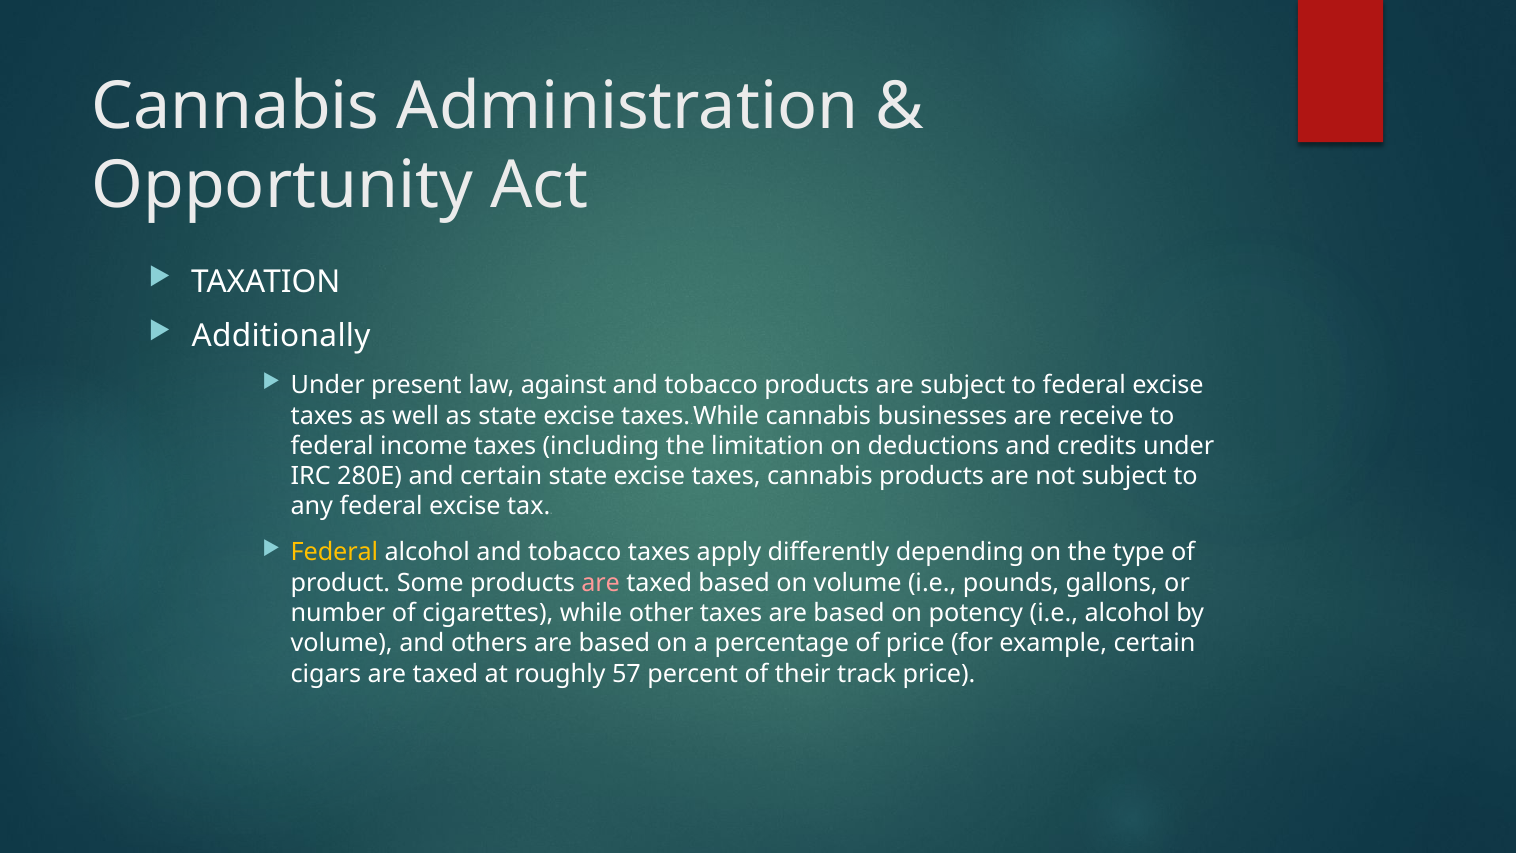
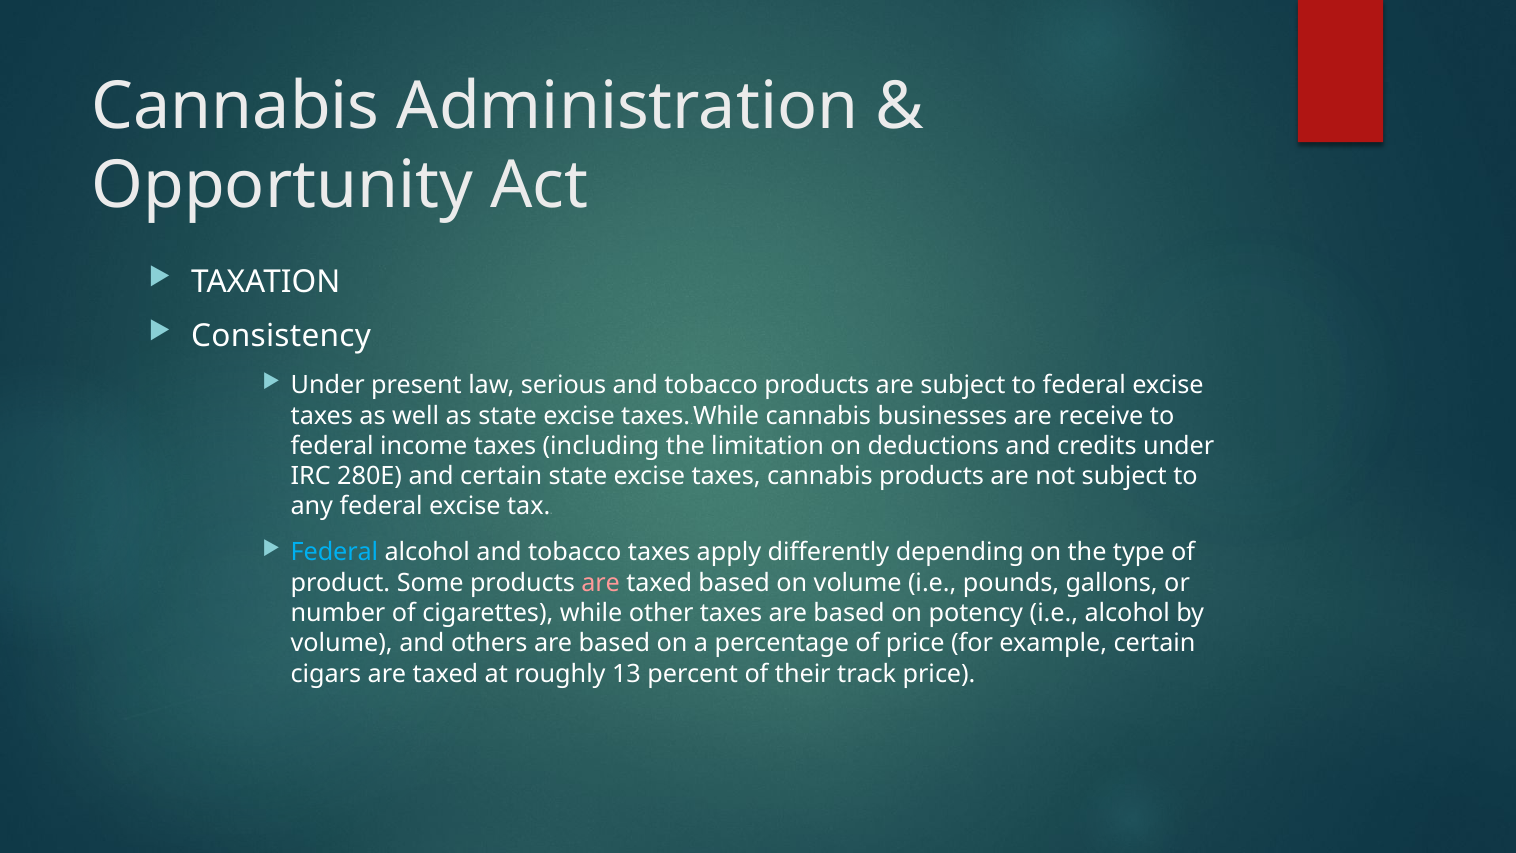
Additionally: Additionally -> Consistency
against: against -> serious
Federal at (334, 552) colour: yellow -> light blue
57: 57 -> 13
